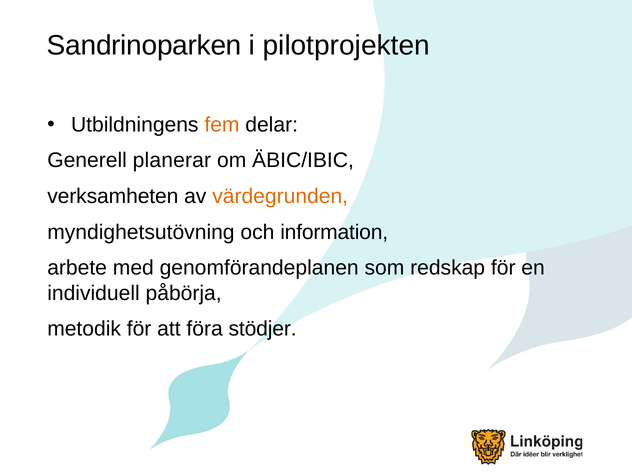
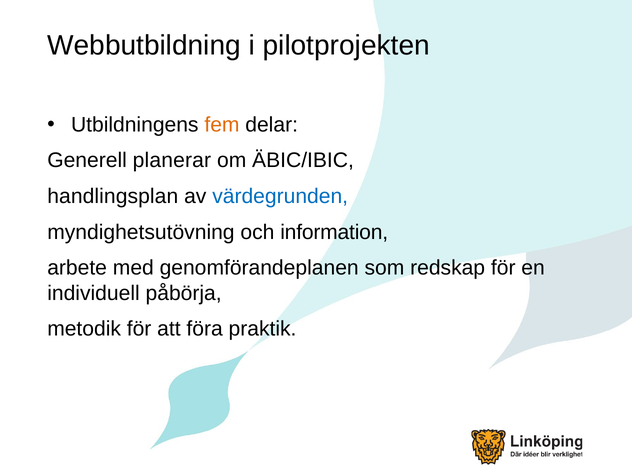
Sandrinoparken: Sandrinoparken -> Webbutbildning
verksamheten: verksamheten -> handlingsplan
värdegrunden colour: orange -> blue
stödjer: stödjer -> praktik
